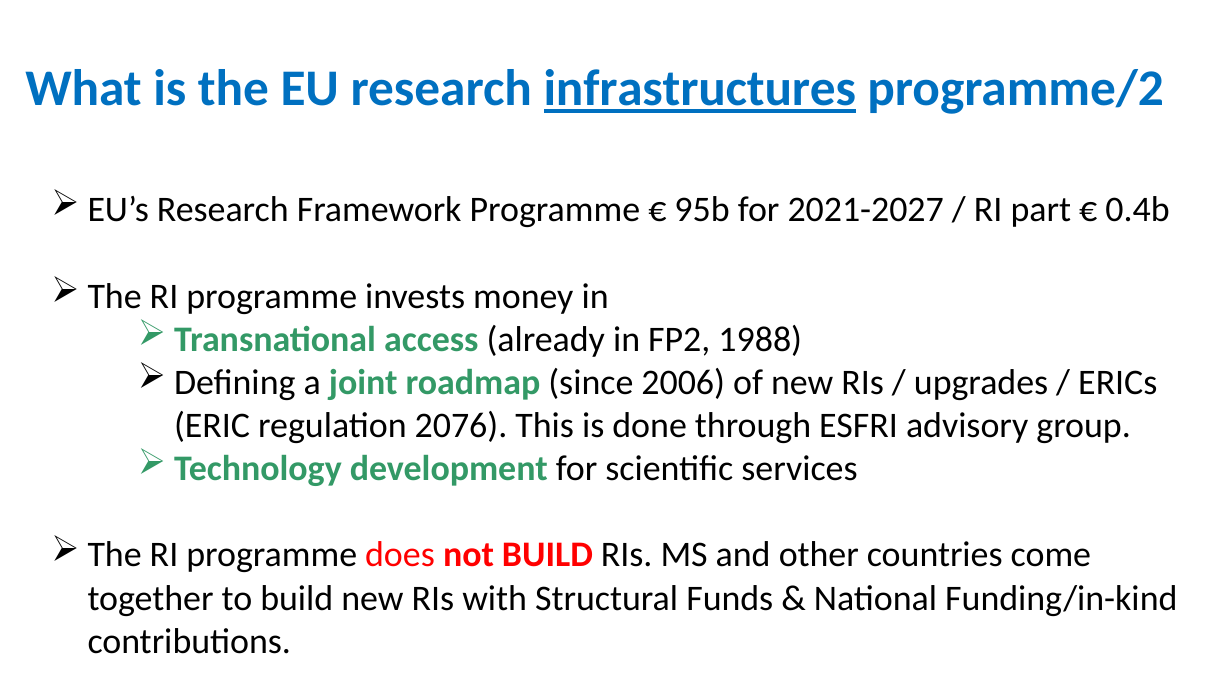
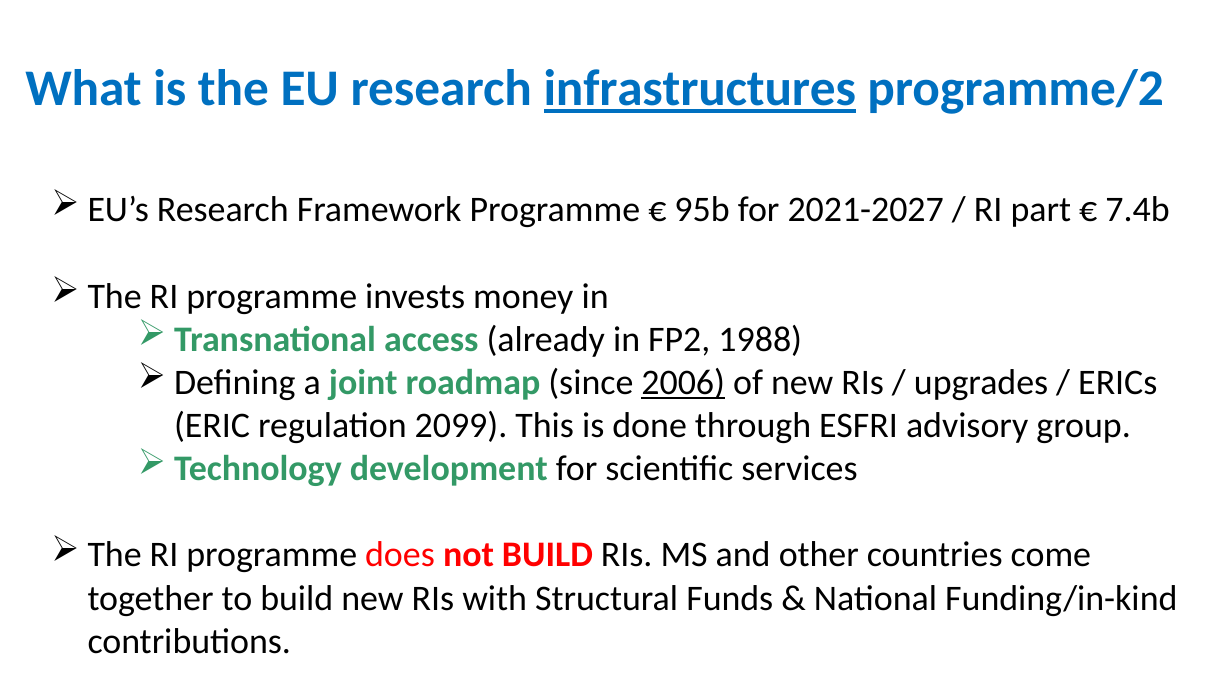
0.4b: 0.4b -> 7.4b
2006 underline: none -> present
2076: 2076 -> 2099
